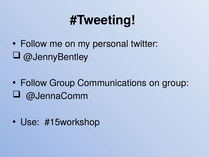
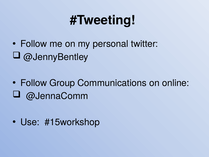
on group: group -> online
